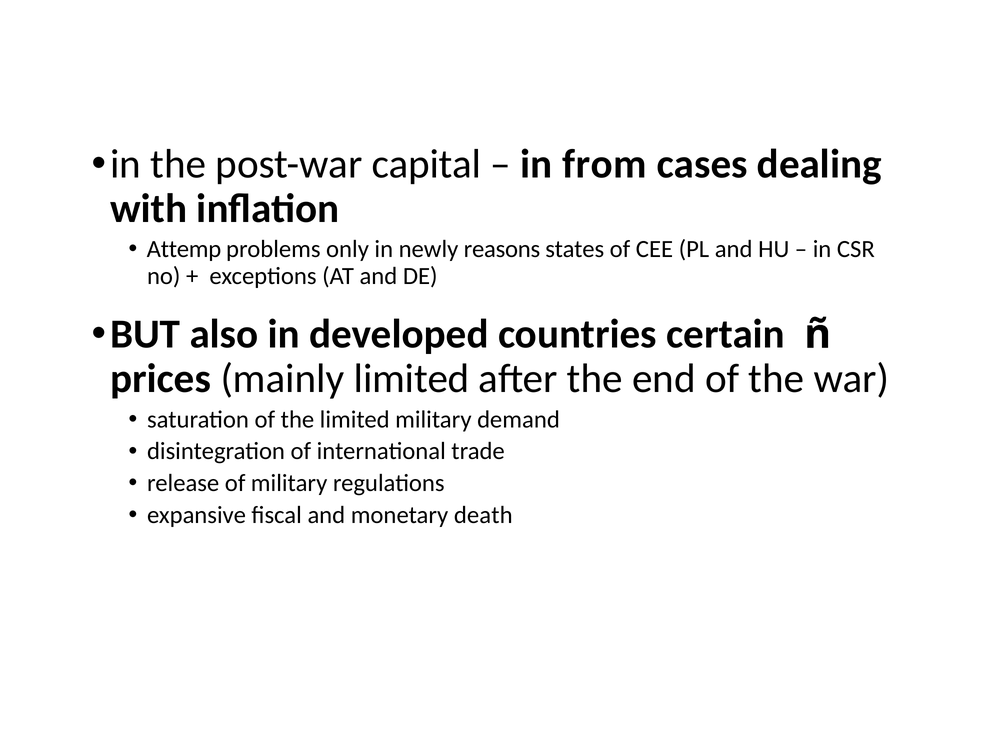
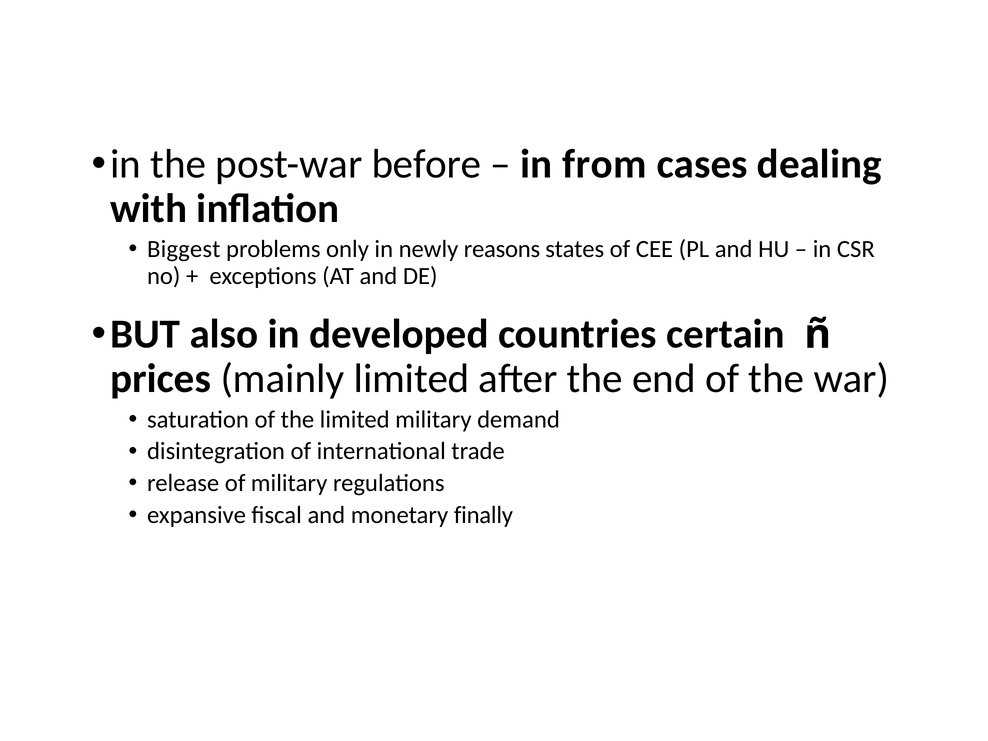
capital: capital -> before
Attemp: Attemp -> Biggest
death: death -> finally
